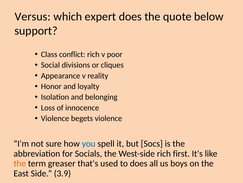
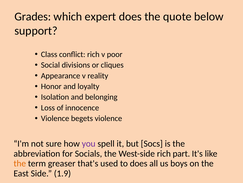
Versus: Versus -> Grades
you colour: blue -> purple
first: first -> part
3.9: 3.9 -> 1.9
